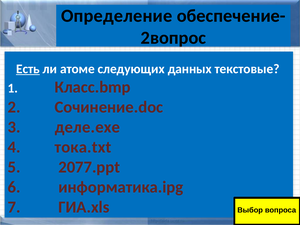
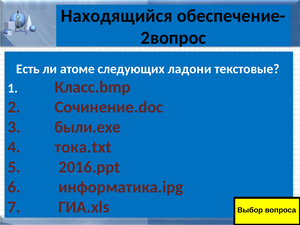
Определение: Определение -> Находящийся
Есть underline: present -> none
данных: данных -> ладони
деле.exe: деле.exe -> были.exe
2077.ppt: 2077.ppt -> 2016.ppt
